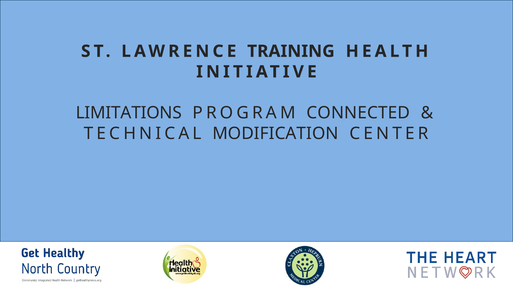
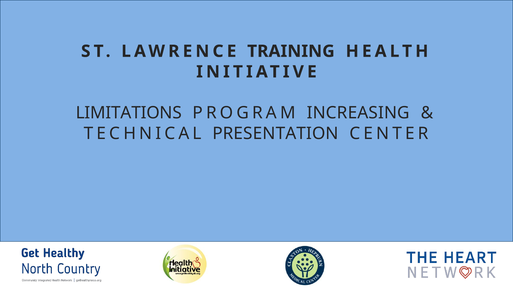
CONNECTED: CONNECTED -> INCREASING
MODIFICATION: MODIFICATION -> PRESENTATION
